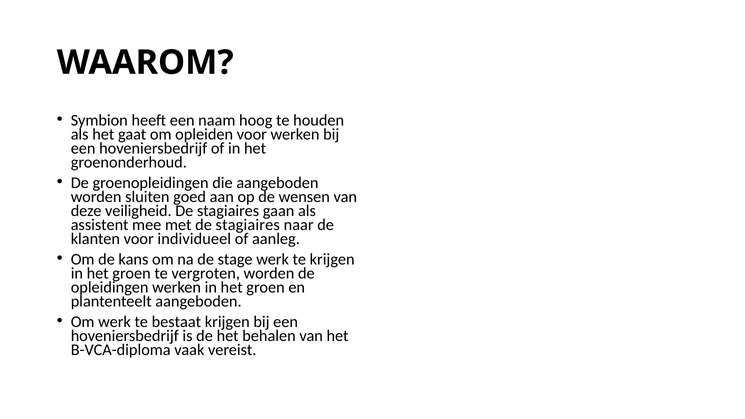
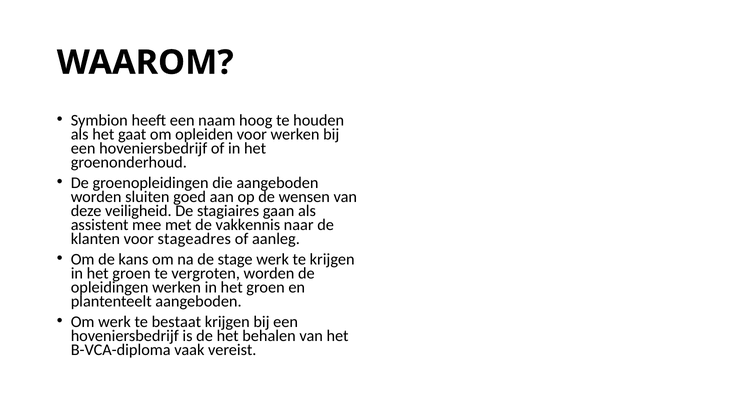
met de stagiaires: stagiaires -> vakkennis
individueel: individueel -> stageadres
